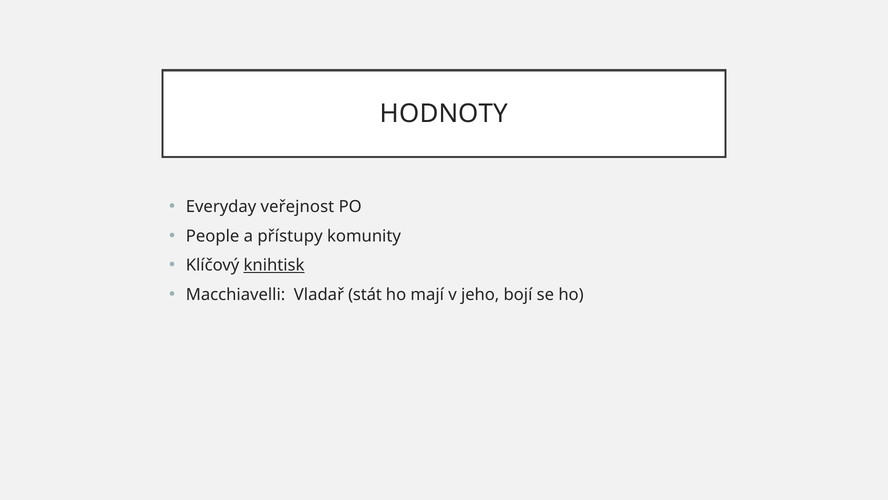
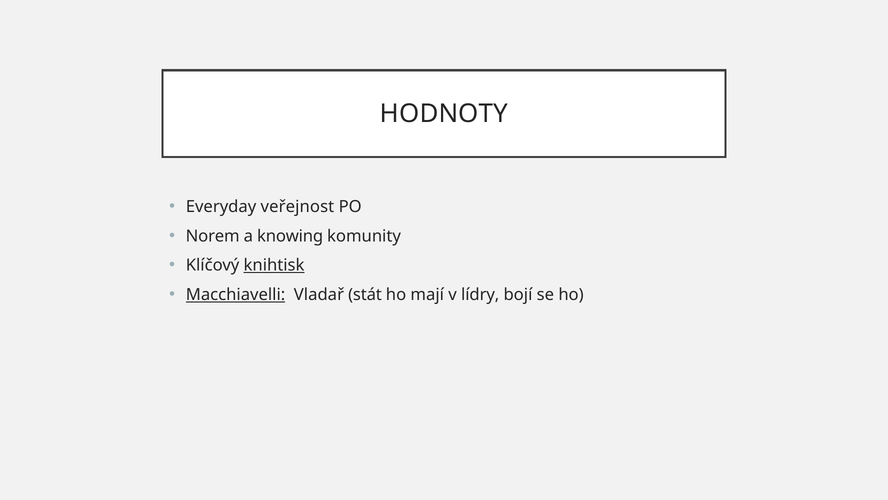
People: People -> Norem
přístupy: přístupy -> knowing
Macchiavelli underline: none -> present
jeho: jeho -> lídry
